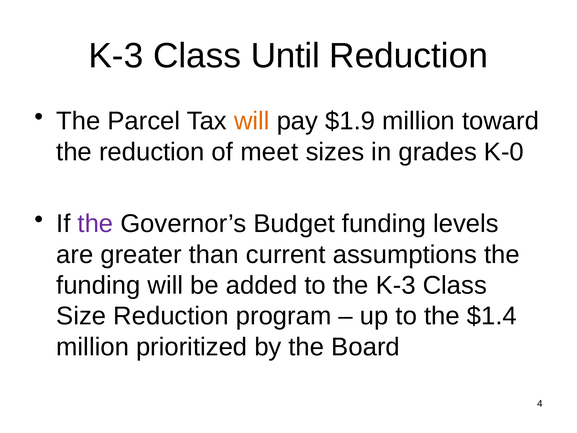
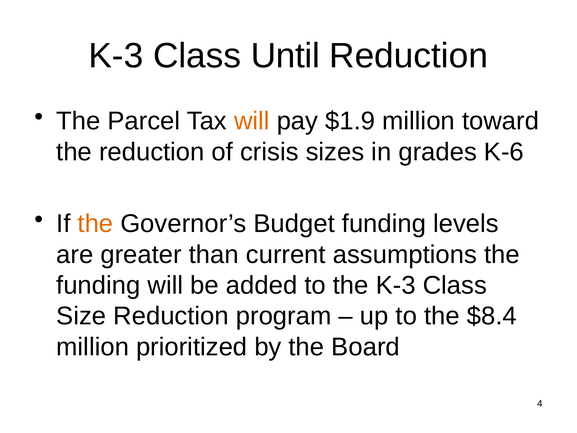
meet: meet -> crisis
K-0: K-0 -> K-6
the at (95, 224) colour: purple -> orange
$1.4: $1.4 -> $8.4
